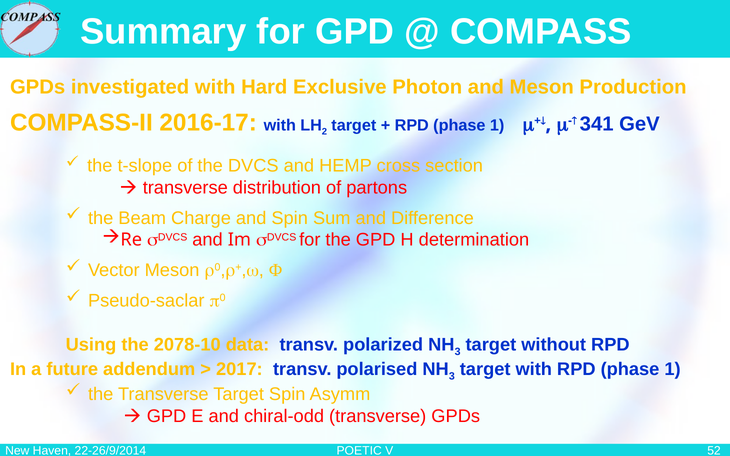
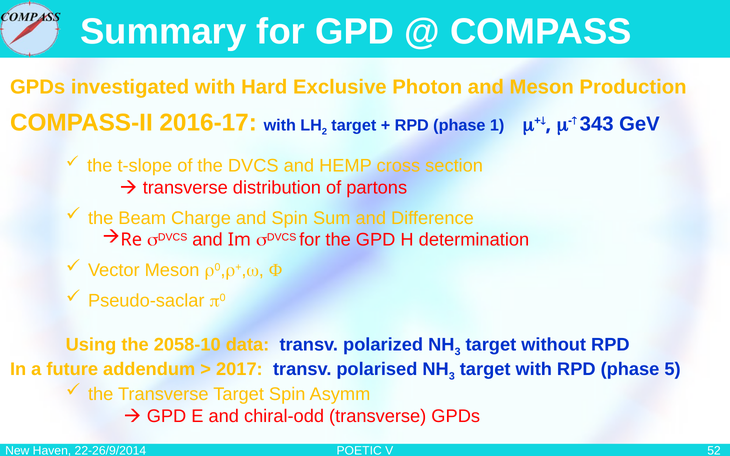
341: 341 -> 343
2078-10: 2078-10 -> 2058-10
with RPD phase 1: 1 -> 5
